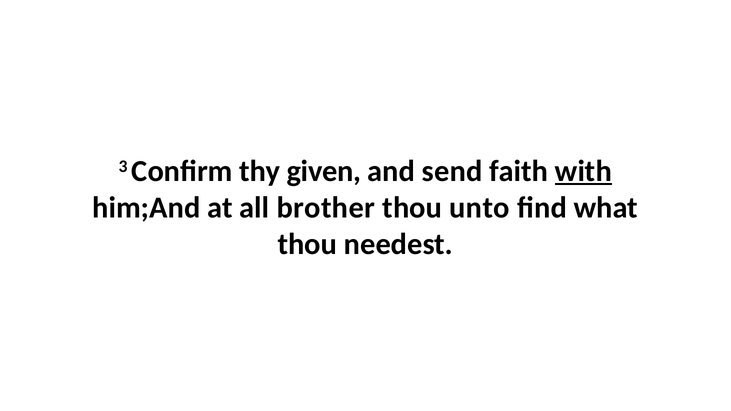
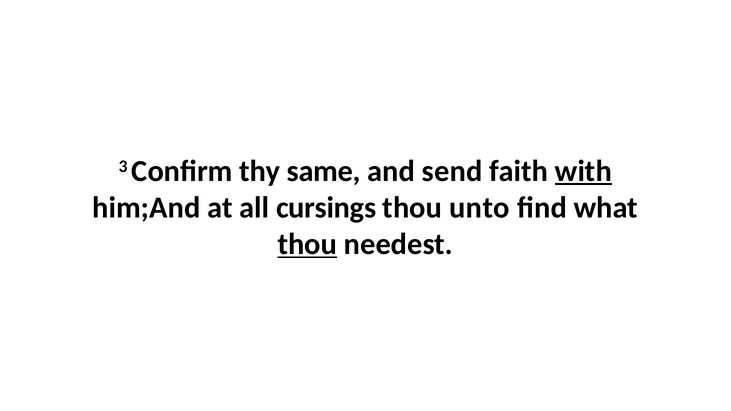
given: given -> same
brother: brother -> cursings
thou at (307, 244) underline: none -> present
